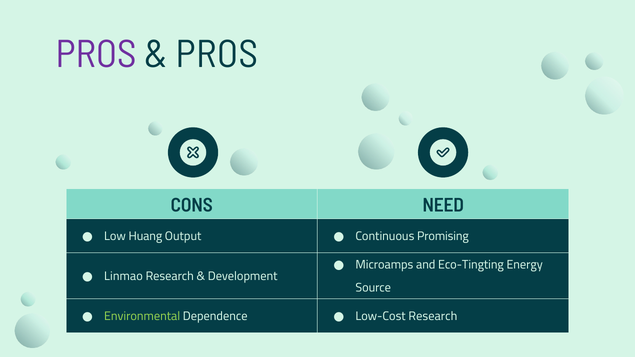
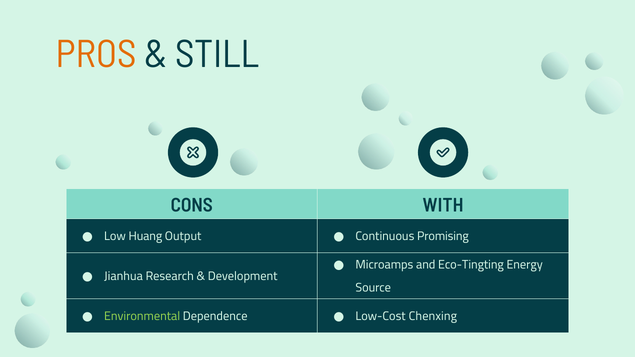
PROS at (96, 54) colour: purple -> orange
PROS at (217, 54): PROS -> STILL
NEED: NEED -> WITH
Linmao: Linmao -> Jianhua
Low-Cost Research: Research -> Chenxing
